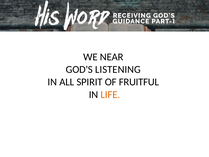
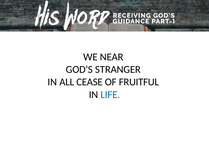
LISTENING: LISTENING -> STRANGER
SPIRIT: SPIRIT -> CEASE
LIFE colour: orange -> blue
